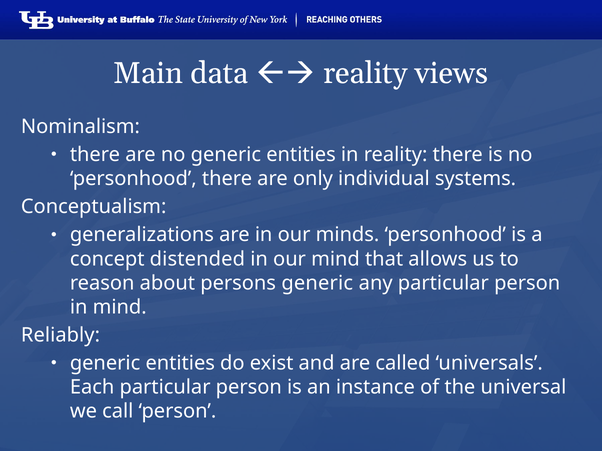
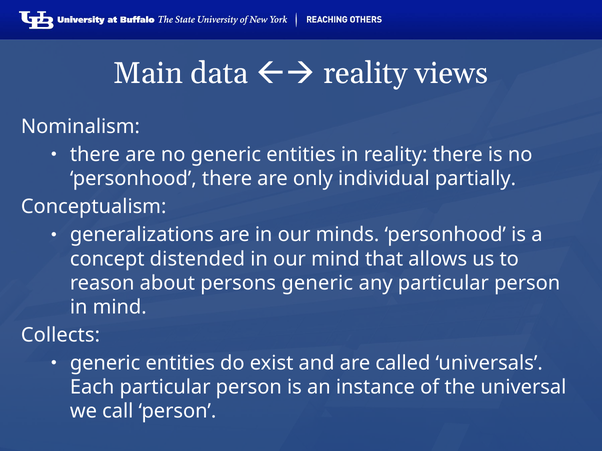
systems: systems -> partially
Reliably: Reliably -> Collects
